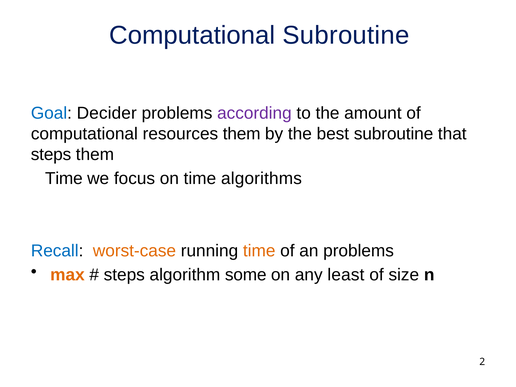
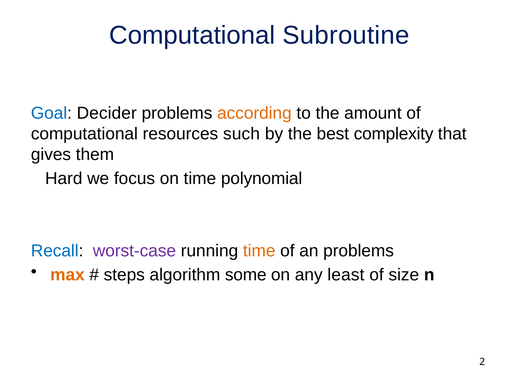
according colour: purple -> orange
resources them: them -> such
best subroutine: subroutine -> complexity
steps at (51, 154): steps -> gives
Time at (64, 178): Time -> Hard
algorithms: algorithms -> polynomial
worst-case colour: orange -> purple
